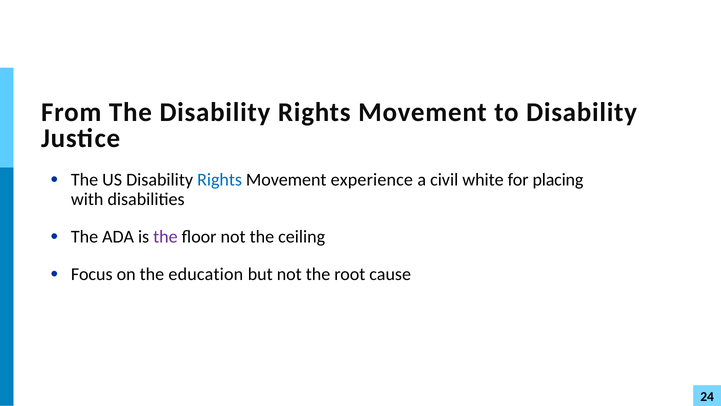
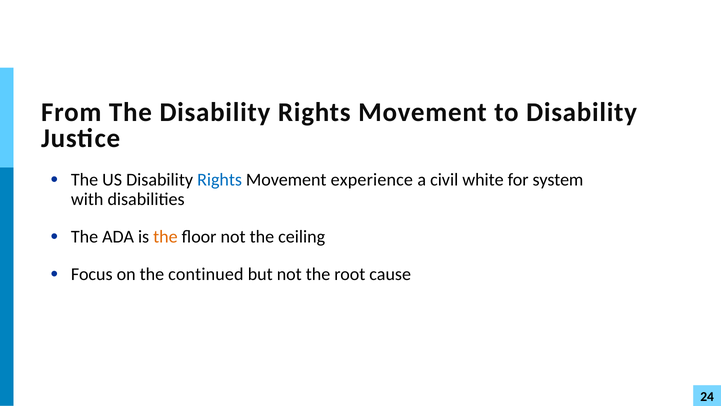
placing: placing -> system
the at (165, 237) colour: purple -> orange
education: education -> continued
